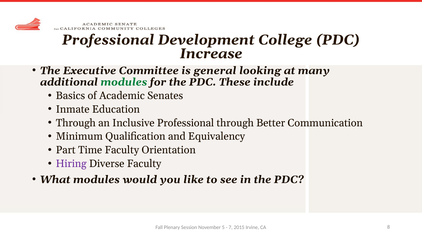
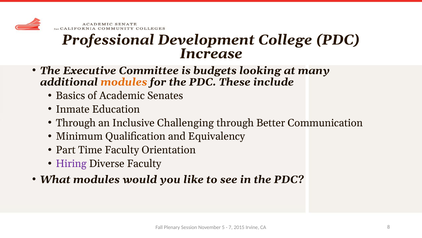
general: general -> budgets
modules at (124, 82) colour: green -> orange
Inclusive Professional: Professional -> Challenging
